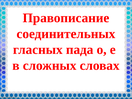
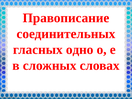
пада: пада -> одно
